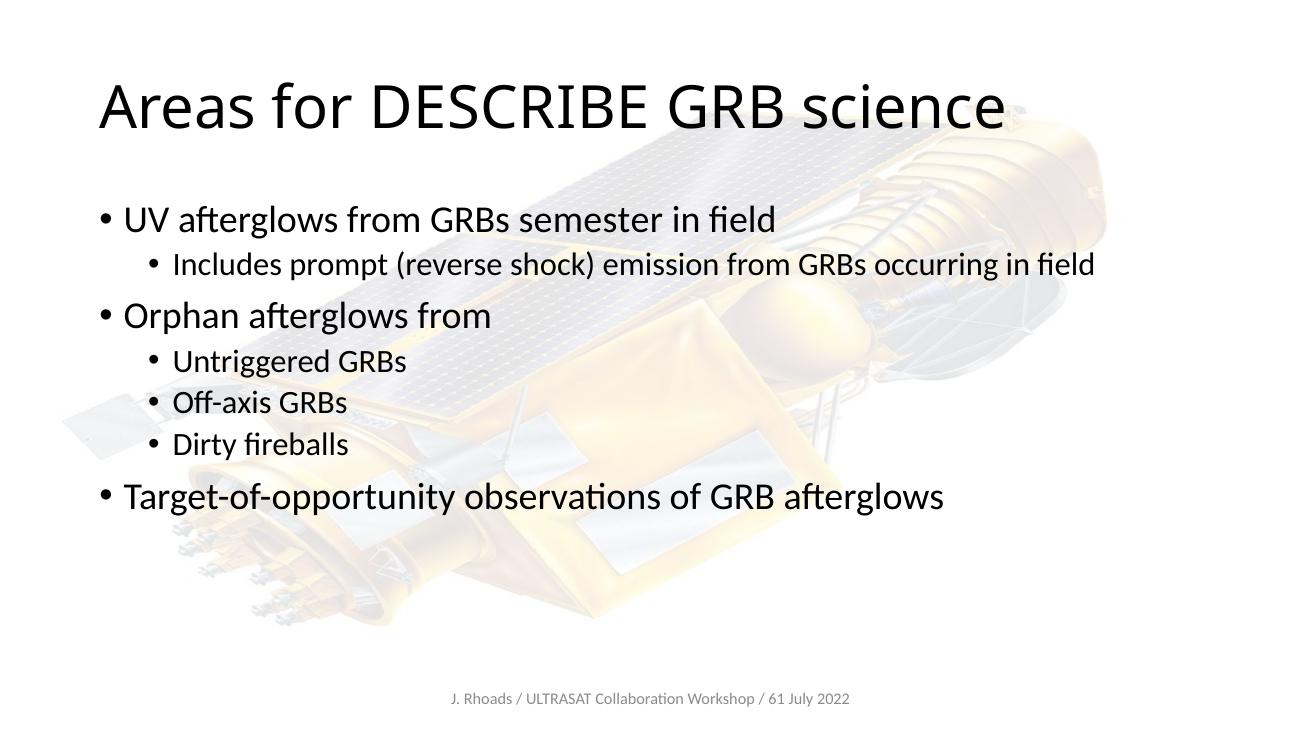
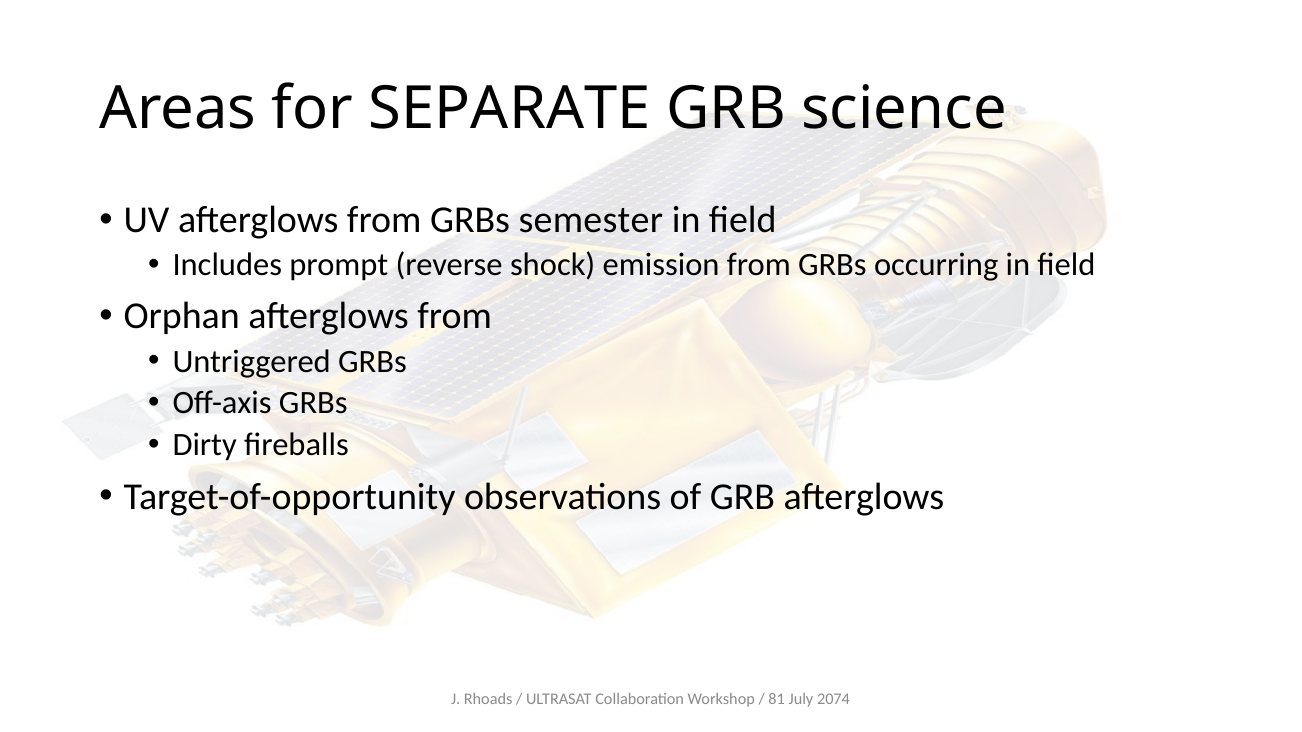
DESCRIBE: DESCRIBE -> SEPARATE
61: 61 -> 81
2022: 2022 -> 2074
